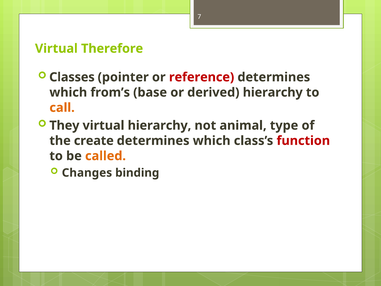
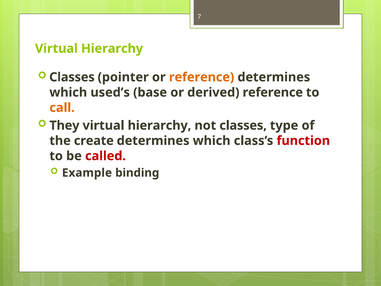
Therefore at (112, 49): Therefore -> Hierarchy
reference at (202, 77) colour: red -> orange
from’s: from’s -> used’s
derived hierarchy: hierarchy -> reference
not animal: animal -> classes
called colour: orange -> red
Changes: Changes -> Example
